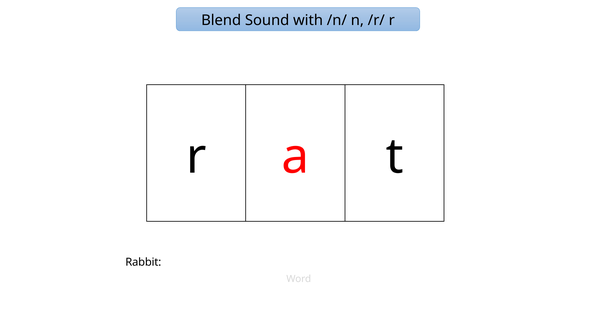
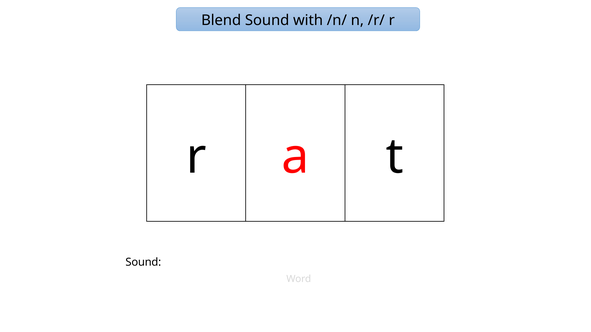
Rabbit at (143, 262): Rabbit -> Sound
